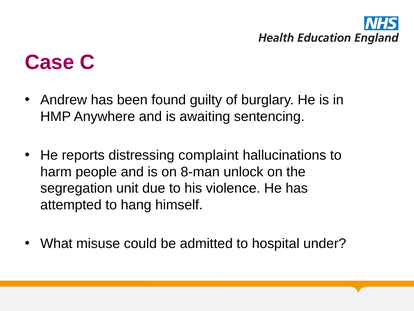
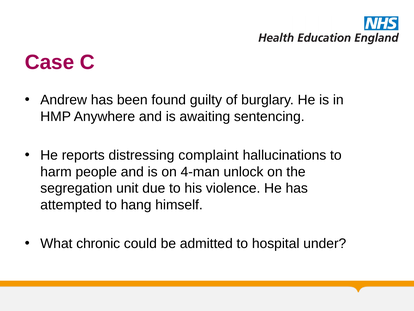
8-man: 8-man -> 4-man
misuse: misuse -> chronic
